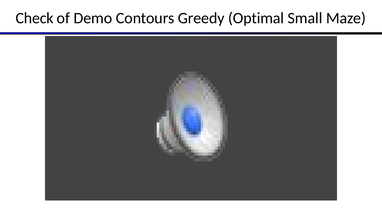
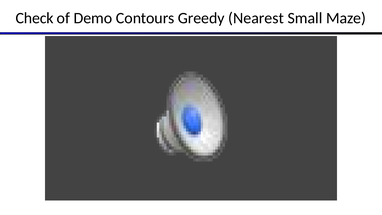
Optimal: Optimal -> Nearest
